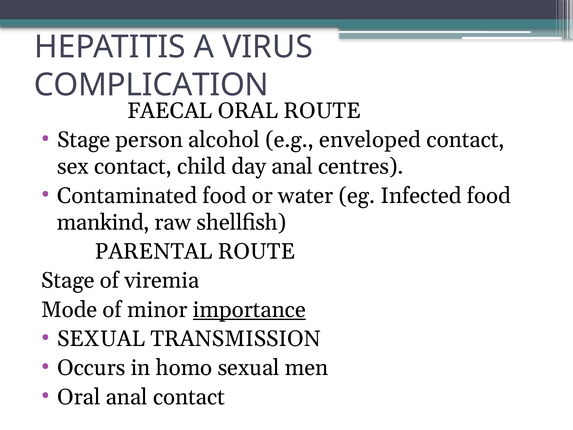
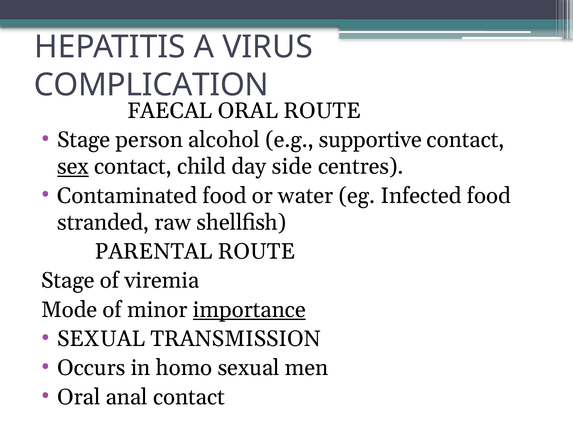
enveloped: enveloped -> supportive
sex underline: none -> present
day anal: anal -> side
mankind: mankind -> stranded
